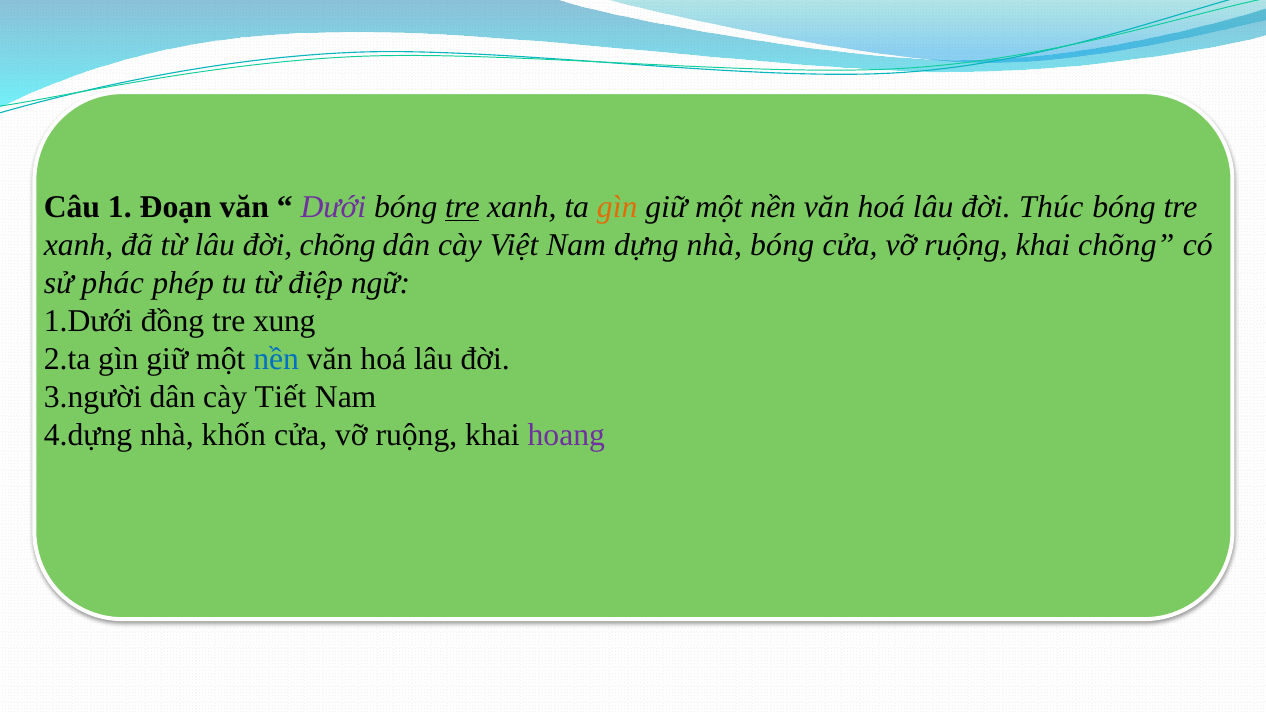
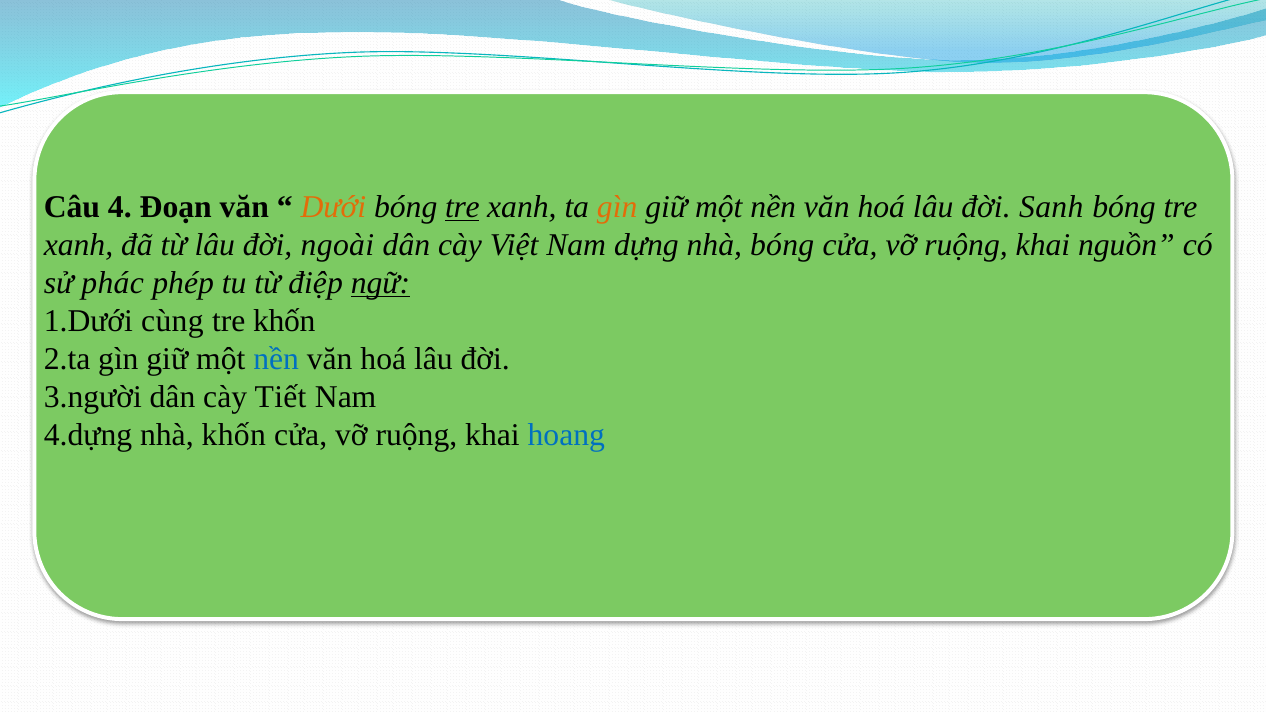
1: 1 -> 4
Dưới colour: purple -> orange
Thúc: Thúc -> Sanh
đời chõng: chõng -> ngoài
khai chõng: chõng -> nguồn
ngữ underline: none -> present
đồng: đồng -> cùng
tre xung: xung -> khốn
hoang colour: purple -> blue
